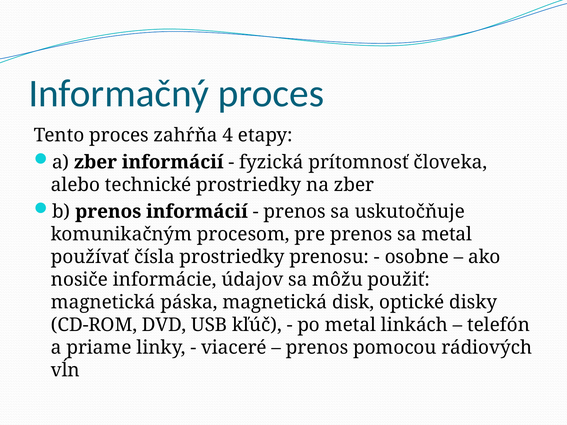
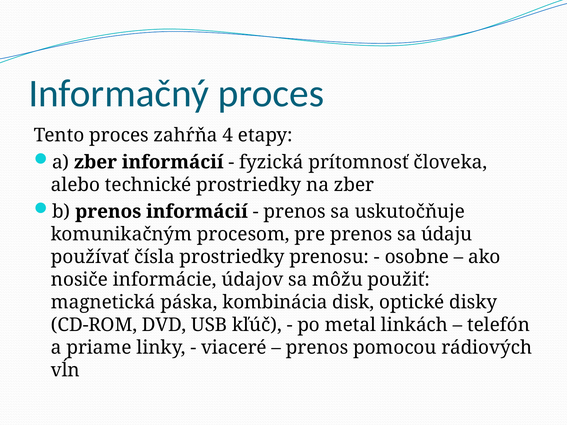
sa metal: metal -> údaju
páska magnetická: magnetická -> kombinácia
